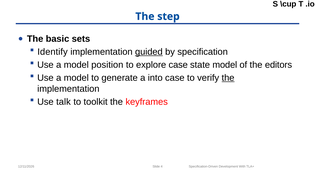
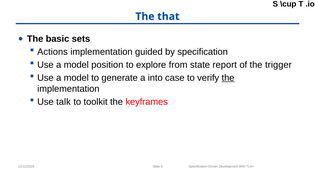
step: step -> that
Identify: Identify -> Actions
guided underline: present -> none
explore case: case -> from
state model: model -> report
editors: editors -> trigger
